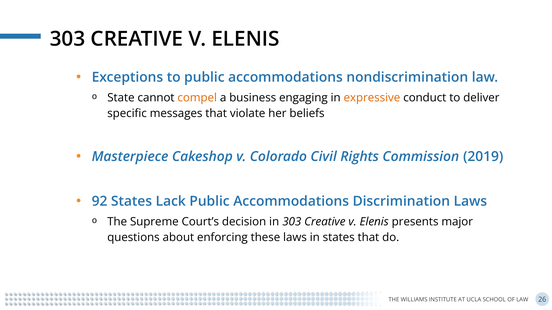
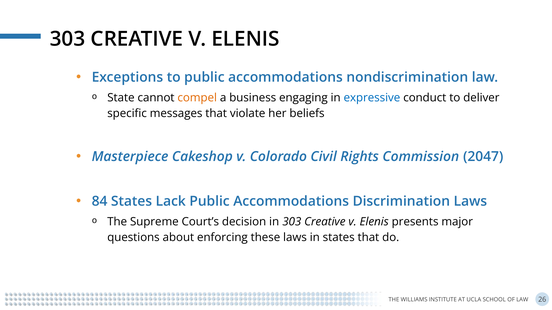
expressive colour: orange -> blue
2019: 2019 -> 2047
92: 92 -> 84
